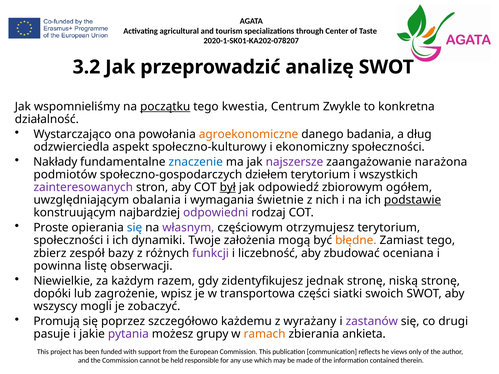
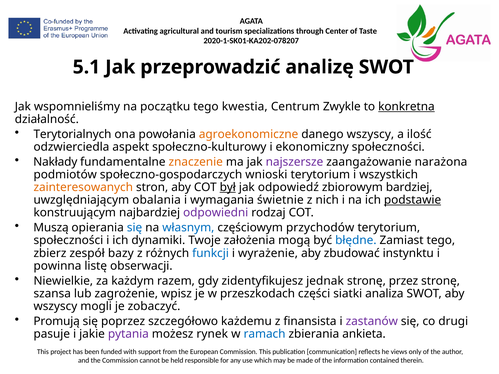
3.2: 3.2 -> 5.1
początku underline: present -> none
konkretna underline: none -> present
Wystarczająco: Wystarczająco -> Terytorialnych
danego badania: badania -> wszyscy
dług: dług -> ilość
znaczenie colour: blue -> orange
dziełem: dziełem -> wnioski
zainteresowanych colour: purple -> orange
ogółem: ogółem -> bardziej
Proste: Proste -> Muszą
własnym colour: purple -> blue
otrzymujesz: otrzymujesz -> przychodów
błędne colour: orange -> blue
funkcji colour: purple -> blue
liczebność: liczebność -> wyrażenie
oceniana: oceniana -> instynktu
niską: niską -> przez
dopóki: dopóki -> szansa
transportowa: transportowa -> przeszkodach
swoich: swoich -> analiza
wyrażany: wyrażany -> finansista
grupy: grupy -> rynek
ramach colour: orange -> blue
